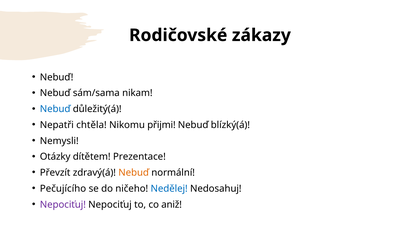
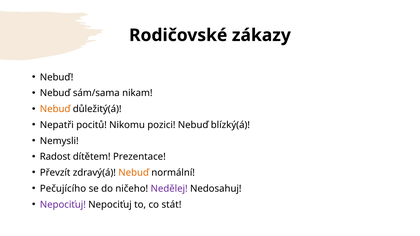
Nebuď at (55, 109) colour: blue -> orange
chtěla: chtěla -> pocitů
přijmi: přijmi -> pozici
Otázky: Otázky -> Radost
Nedělej colour: blue -> purple
aniž: aniž -> stát
